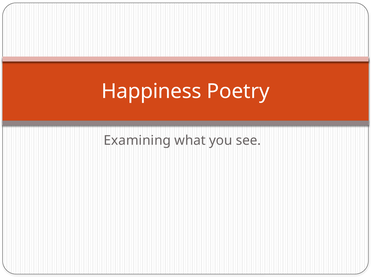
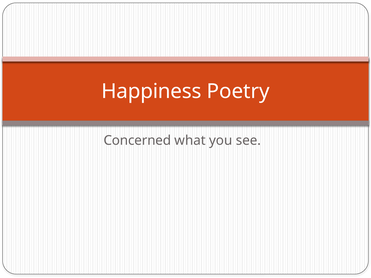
Examining: Examining -> Concerned
